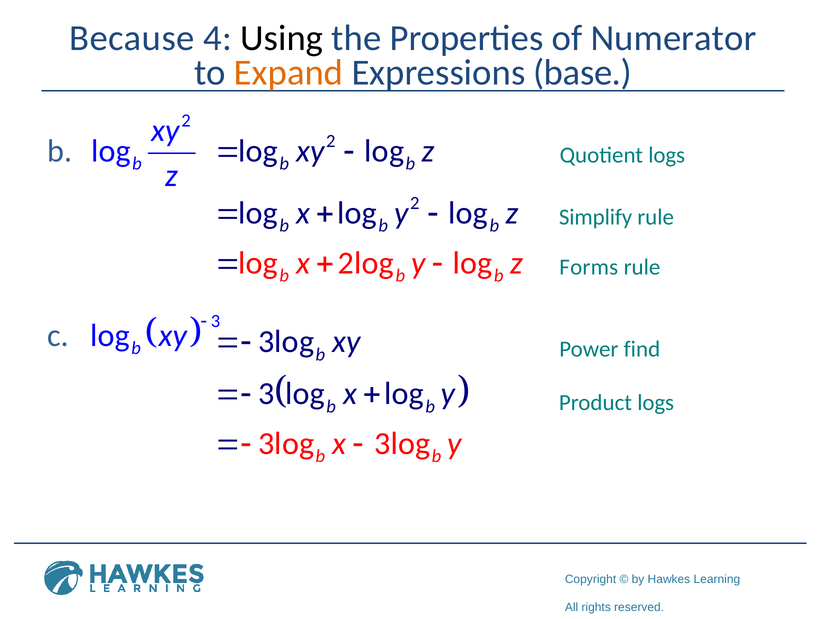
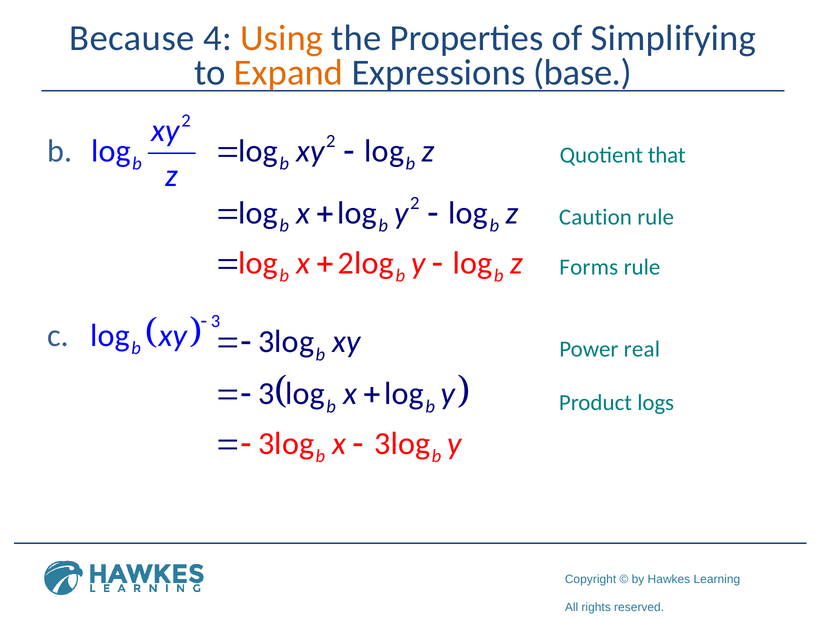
Using colour: black -> orange
Numerator: Numerator -> Simplifying
Quotient logs: logs -> that
Simplify: Simplify -> Caution
find: find -> real
